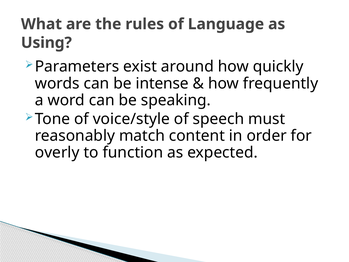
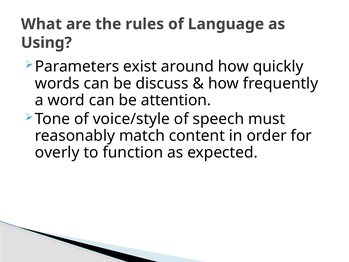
intense: intense -> discuss
speaking: speaking -> attention
